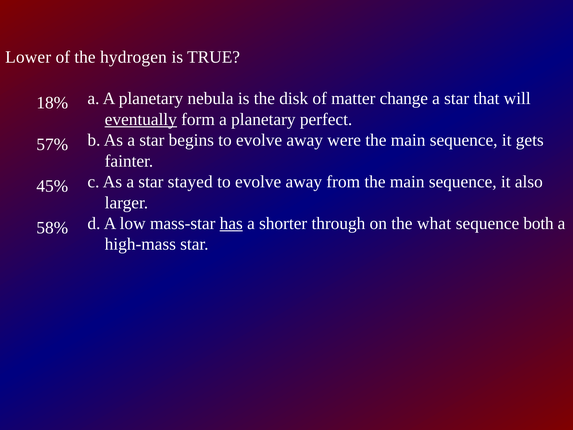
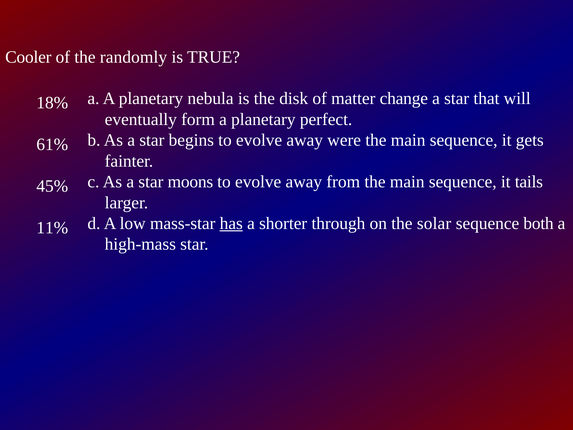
Lower: Lower -> Cooler
hydrogen: hydrogen -> randomly
eventually underline: present -> none
57%: 57% -> 61%
stayed: stayed -> moons
also: also -> tails
what: what -> solar
58%: 58% -> 11%
